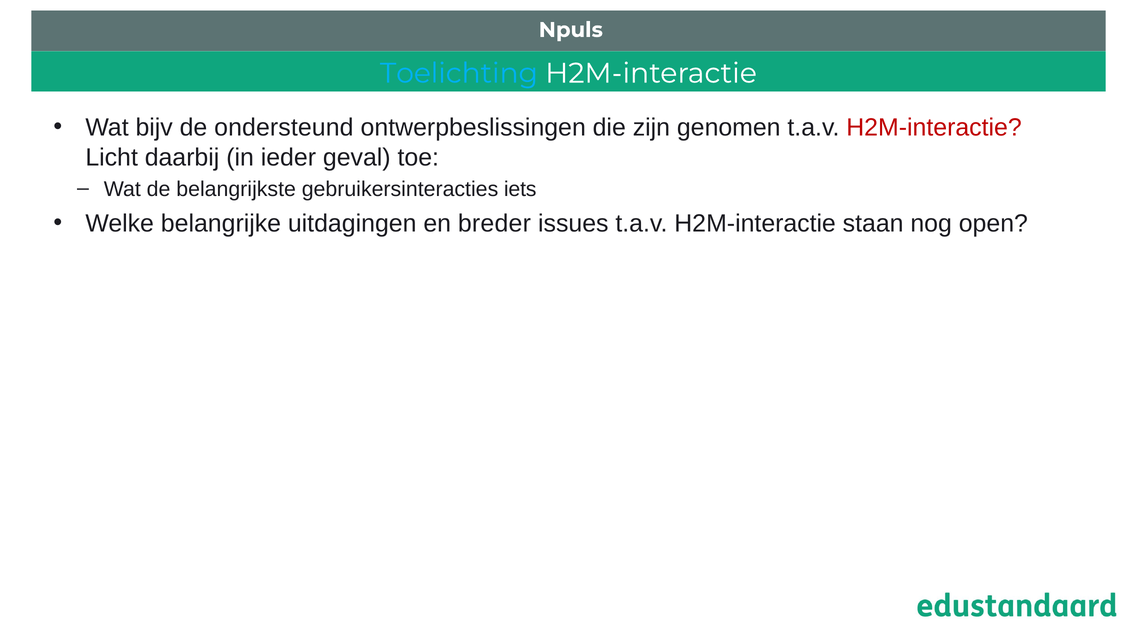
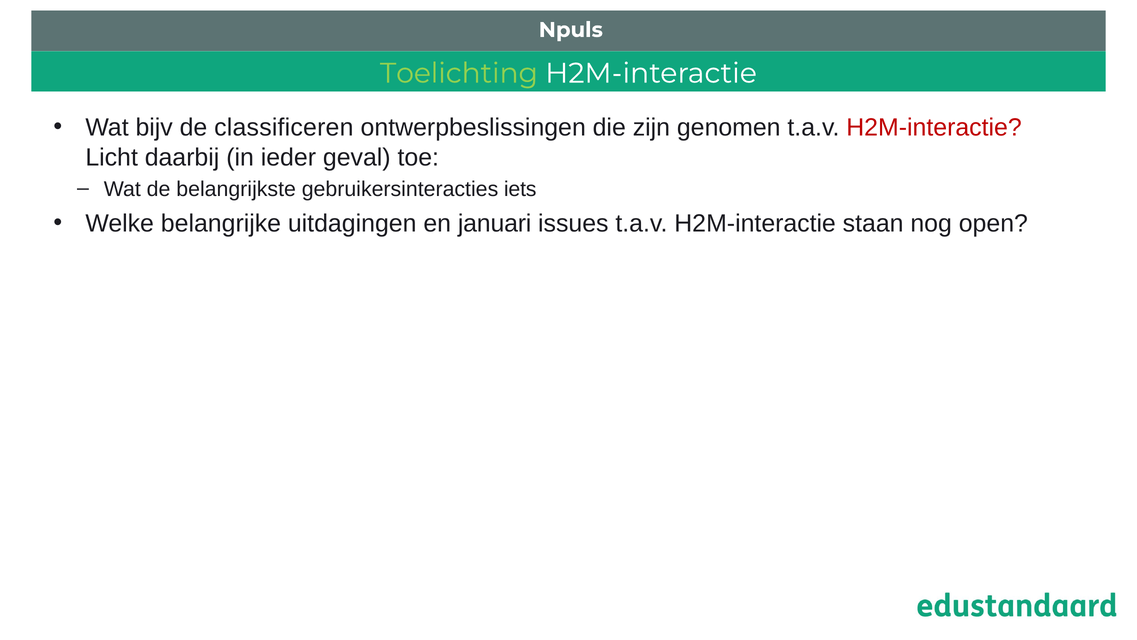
Toelichting colour: light blue -> light green
ondersteund: ondersteund -> classificeren
breder: breder -> januari
